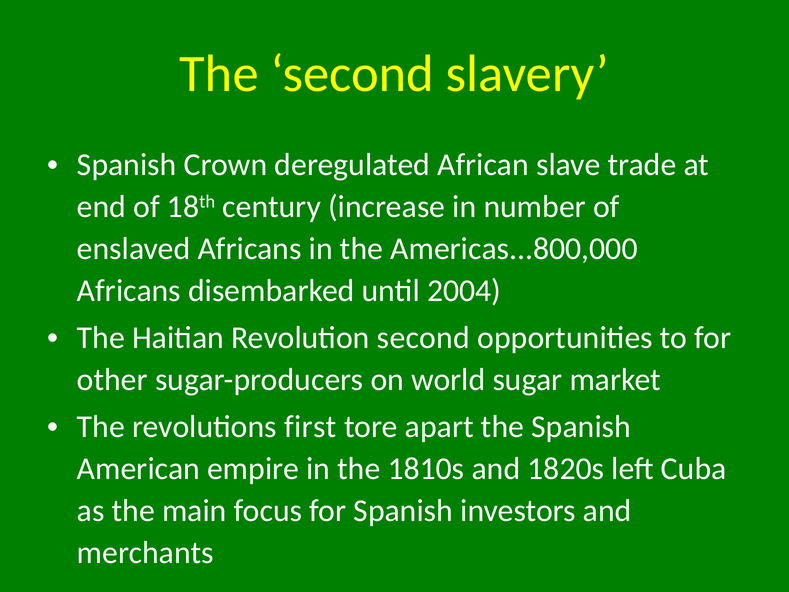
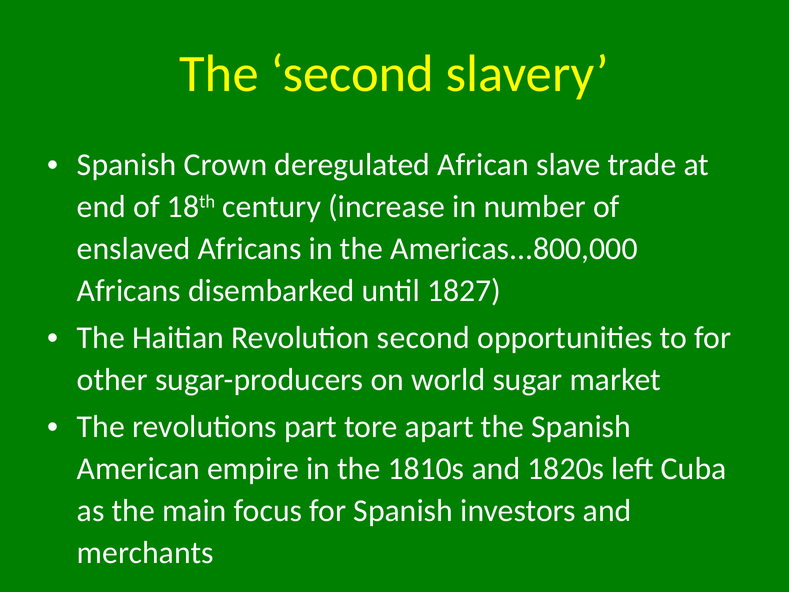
2004: 2004 -> 1827
first: first -> part
